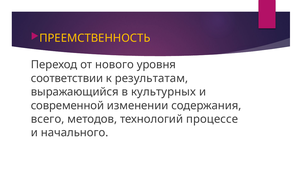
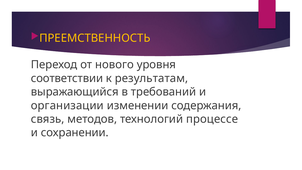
культурных: культурных -> требований
современной: современной -> организации
всего: всего -> связь
начального: начального -> сохранении
